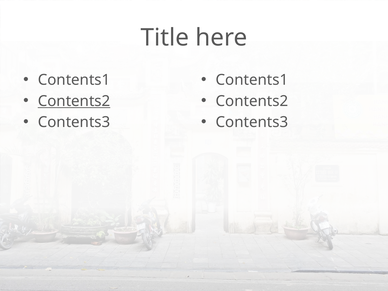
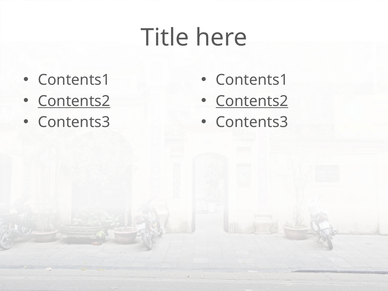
Contents2 at (252, 101) underline: none -> present
